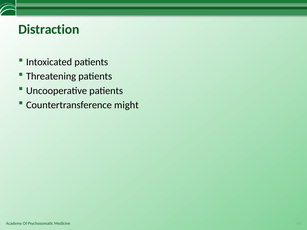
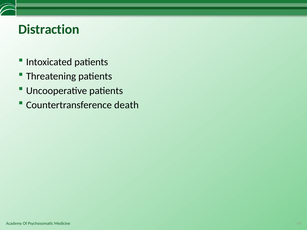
might: might -> death
